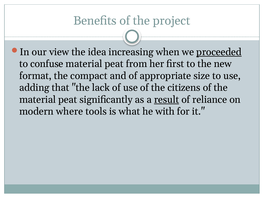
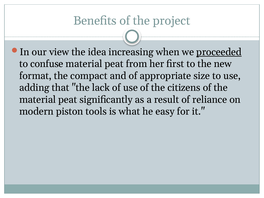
result underline: present -> none
where: where -> piston
with: with -> easy
